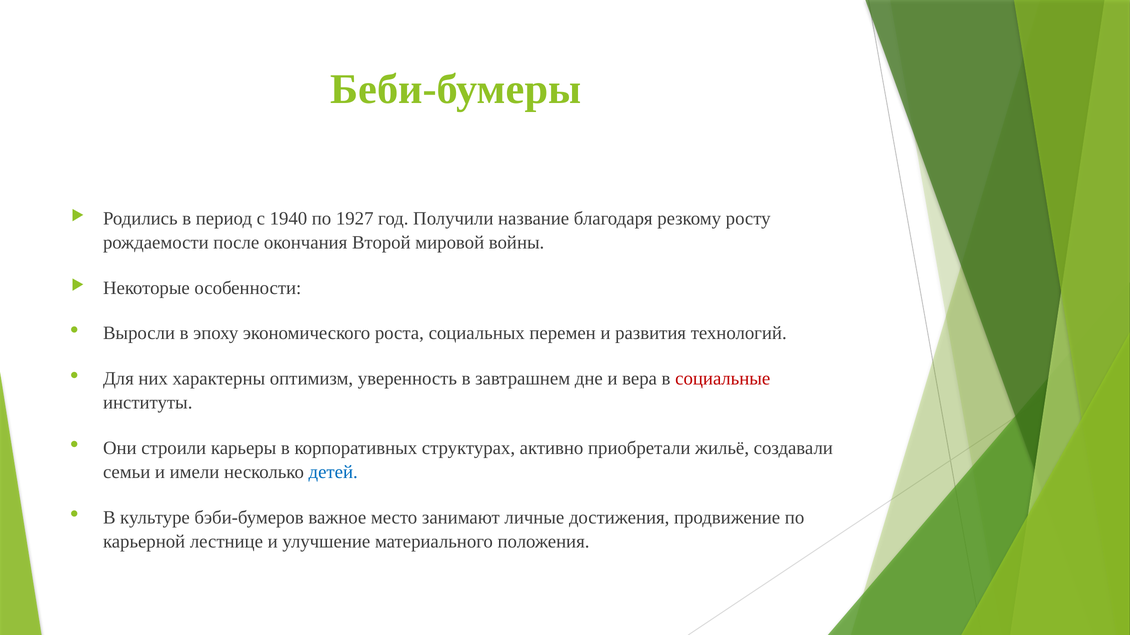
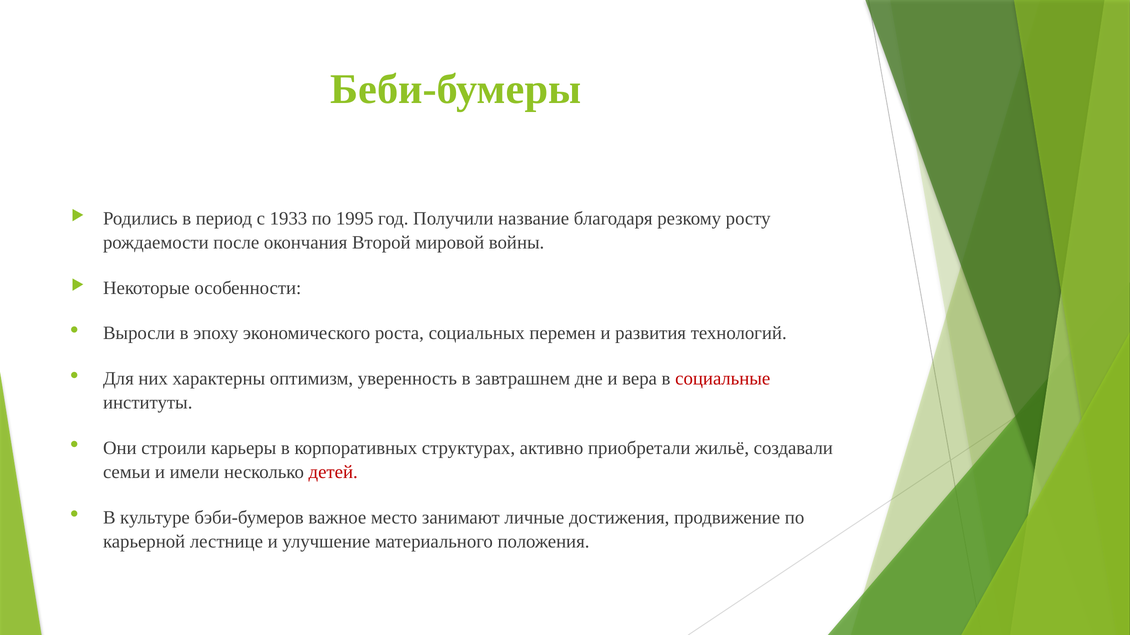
1940: 1940 -> 1933
1927: 1927 -> 1995
детей colour: blue -> red
